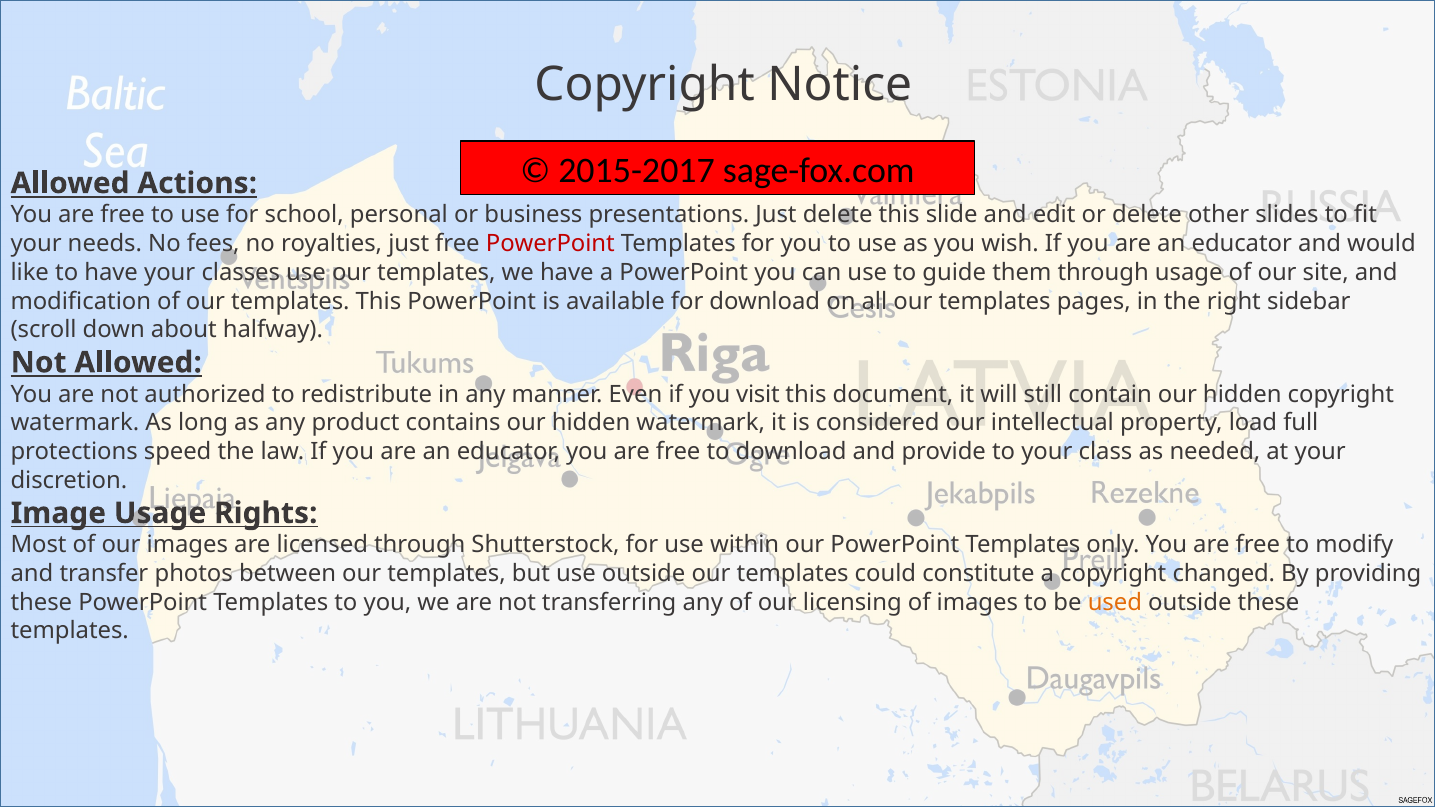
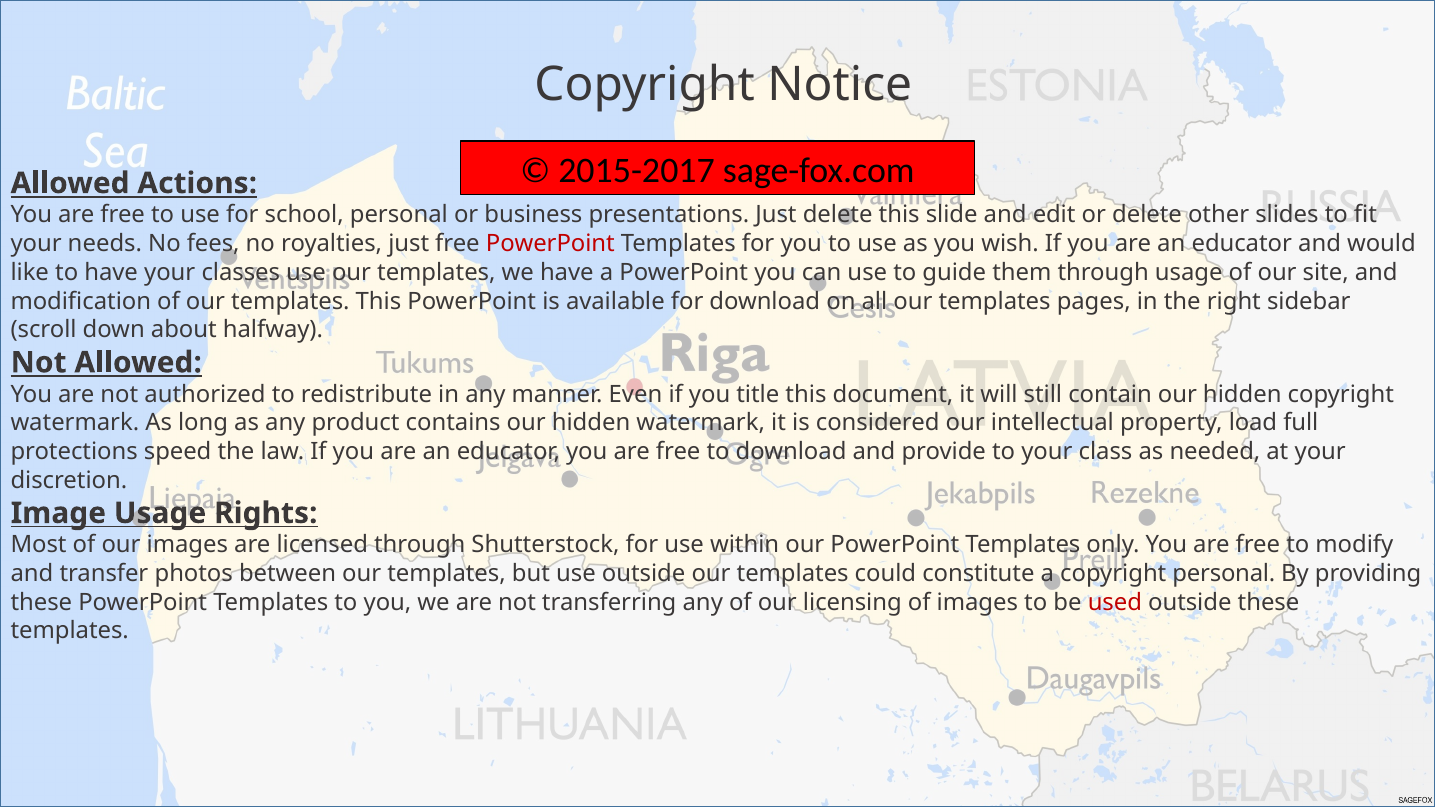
visit: visit -> title
copyright changed: changed -> personal
used colour: orange -> red
